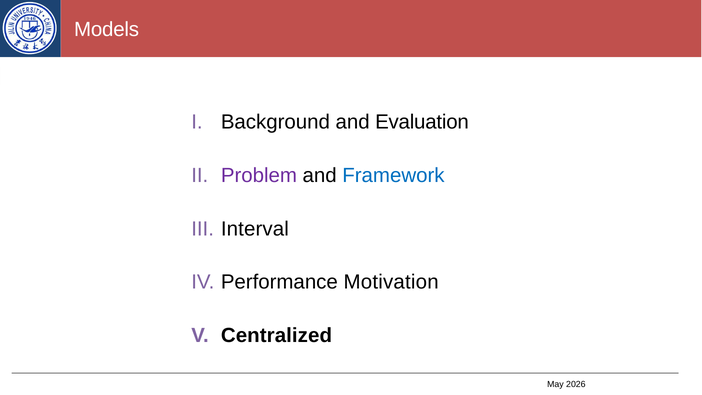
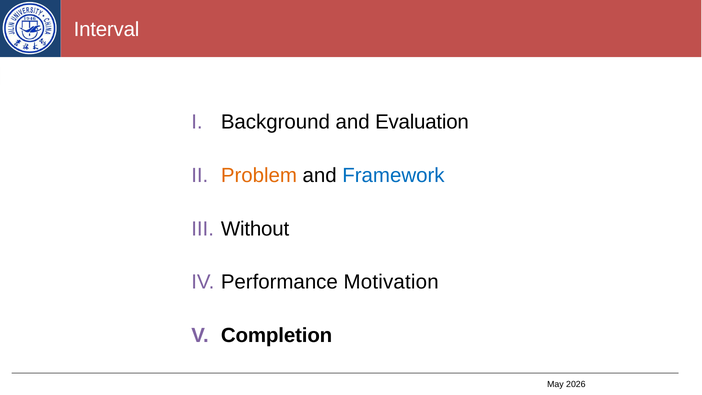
Models: Models -> Interval
Problem colour: purple -> orange
Interval: Interval -> Without
Centralized: Centralized -> Completion
